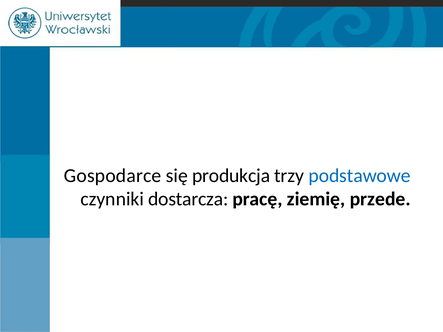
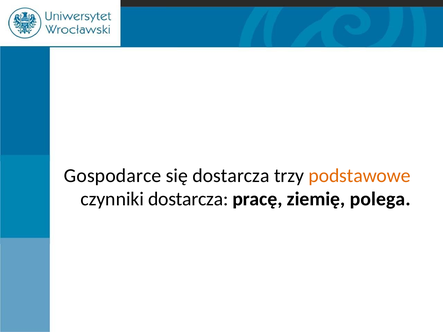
się produkcja: produkcja -> dostarcza
podstawowe colour: blue -> orange
przede: przede -> polega
